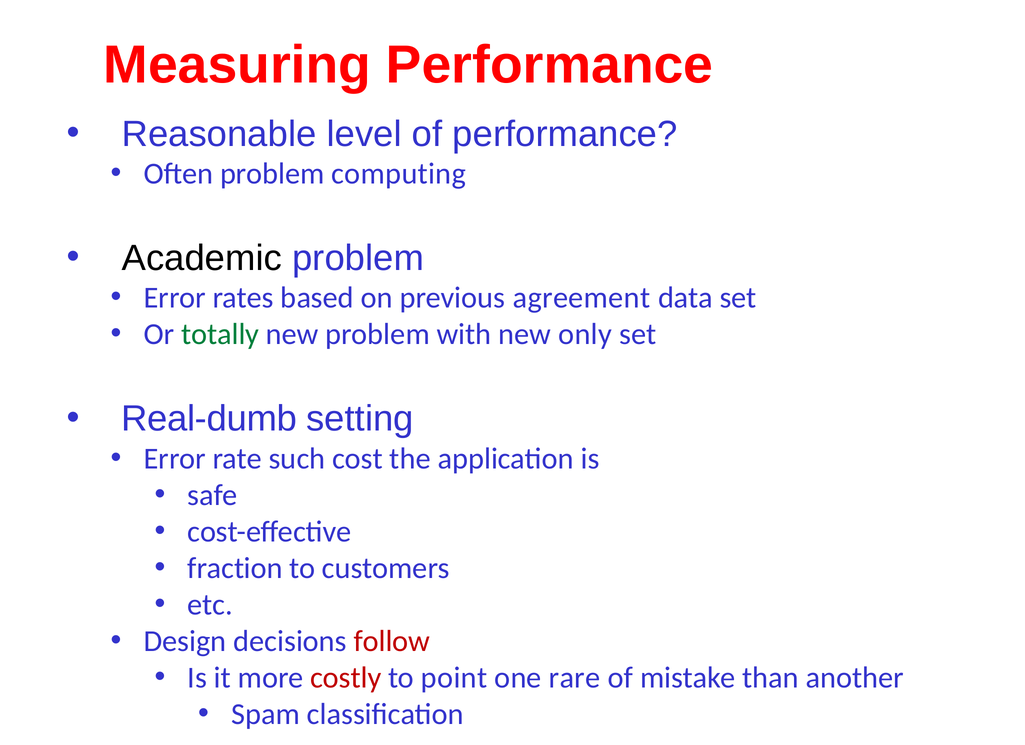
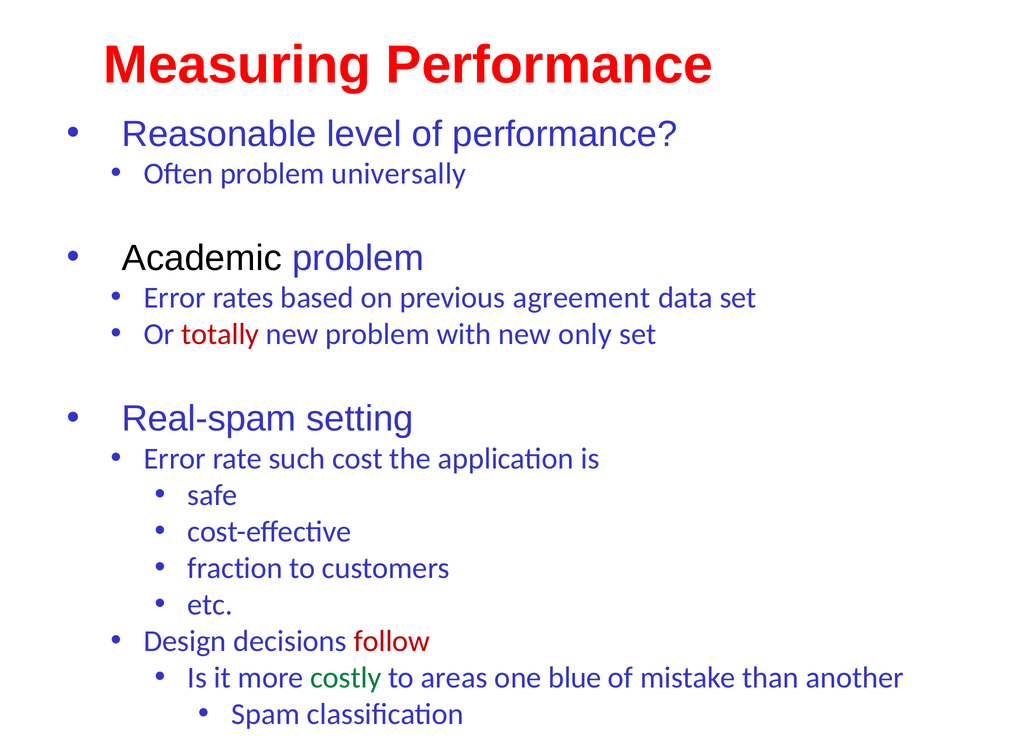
computing: computing -> universally
totally colour: green -> red
Real-dumb: Real-dumb -> Real-spam
costly colour: red -> green
point: point -> areas
rare: rare -> blue
